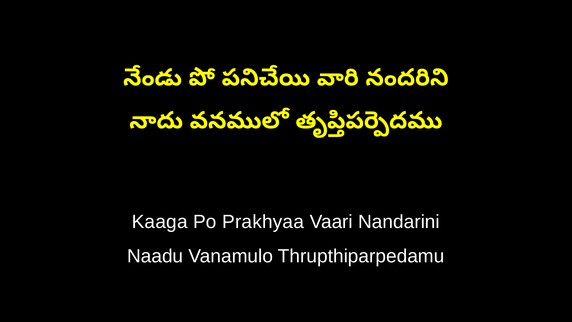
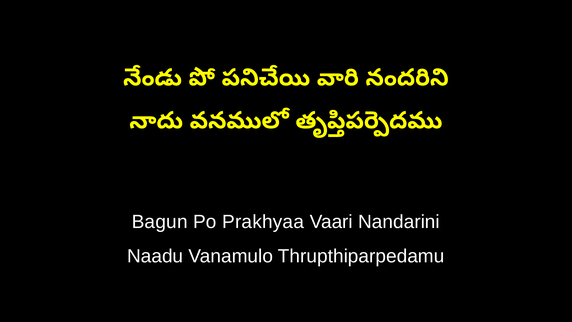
Kaaga: Kaaga -> Bagun
